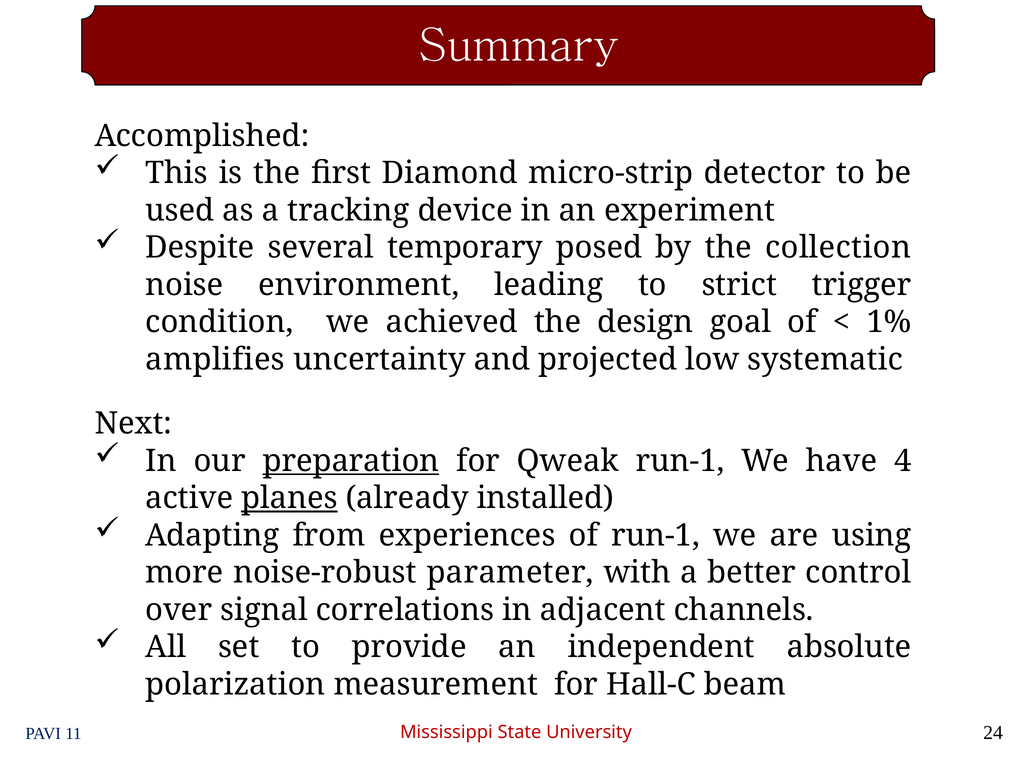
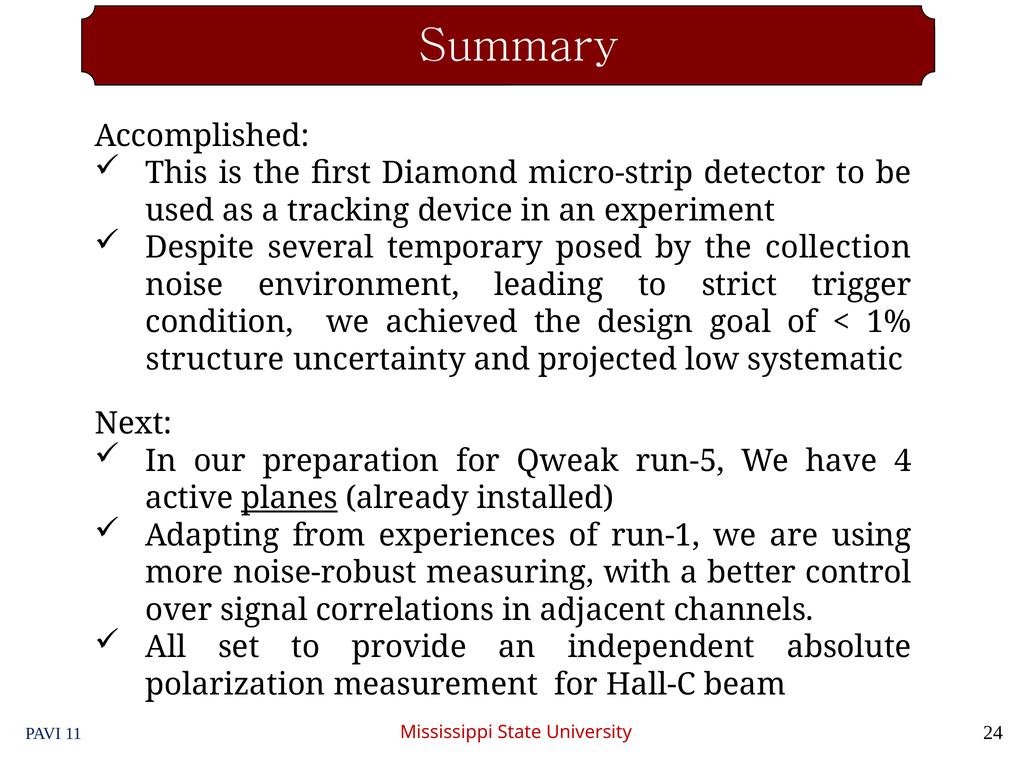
amplifies: amplifies -> structure
preparation underline: present -> none
Qweak run-1: run-1 -> run-5
parameter: parameter -> measuring
